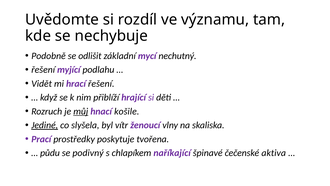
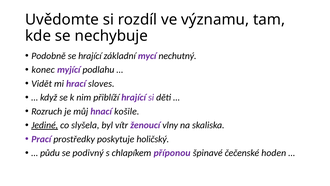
se odlišit: odlišit -> hrající
řešení at (43, 70): řešení -> konec
hrací řešení: řešení -> sloves
můj underline: present -> none
tvořena: tvořena -> holičský
naříkající: naříkající -> příponou
aktiva: aktiva -> hoden
